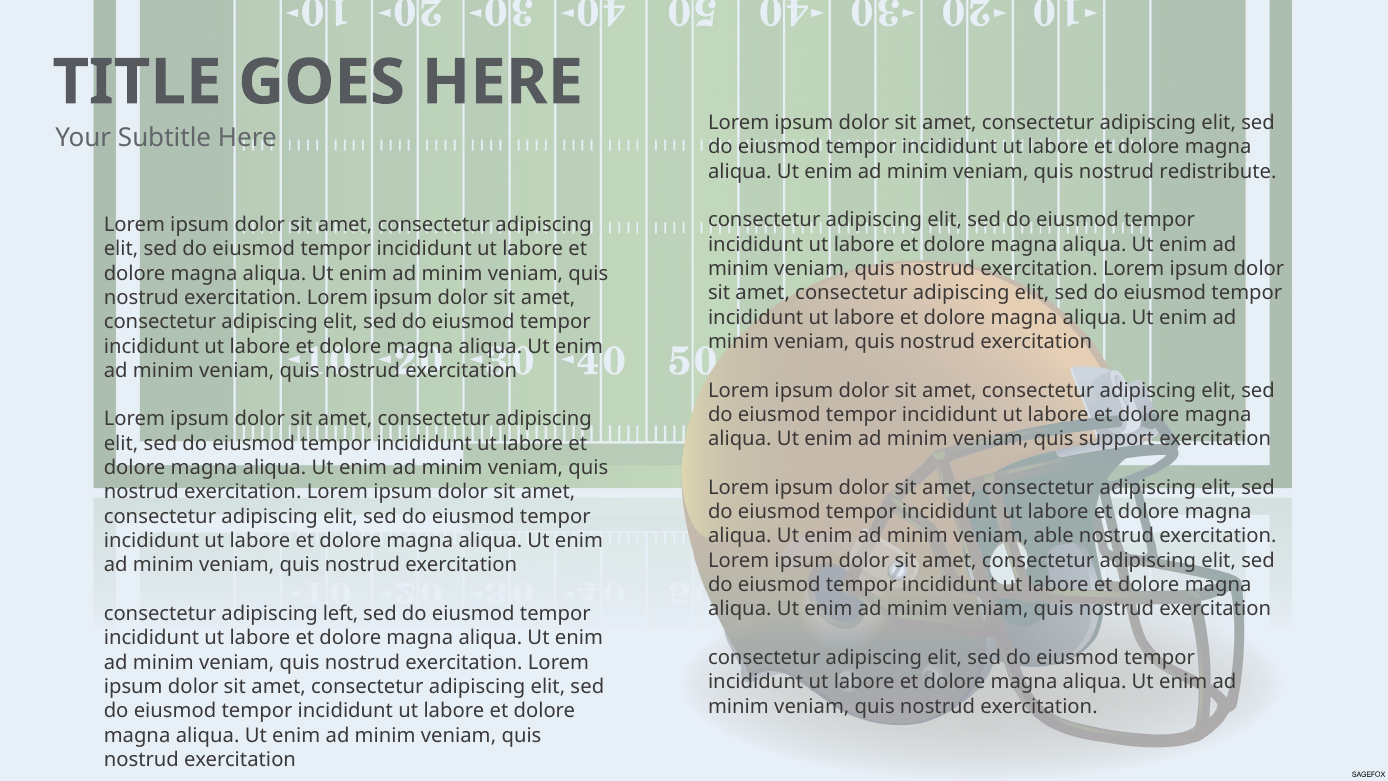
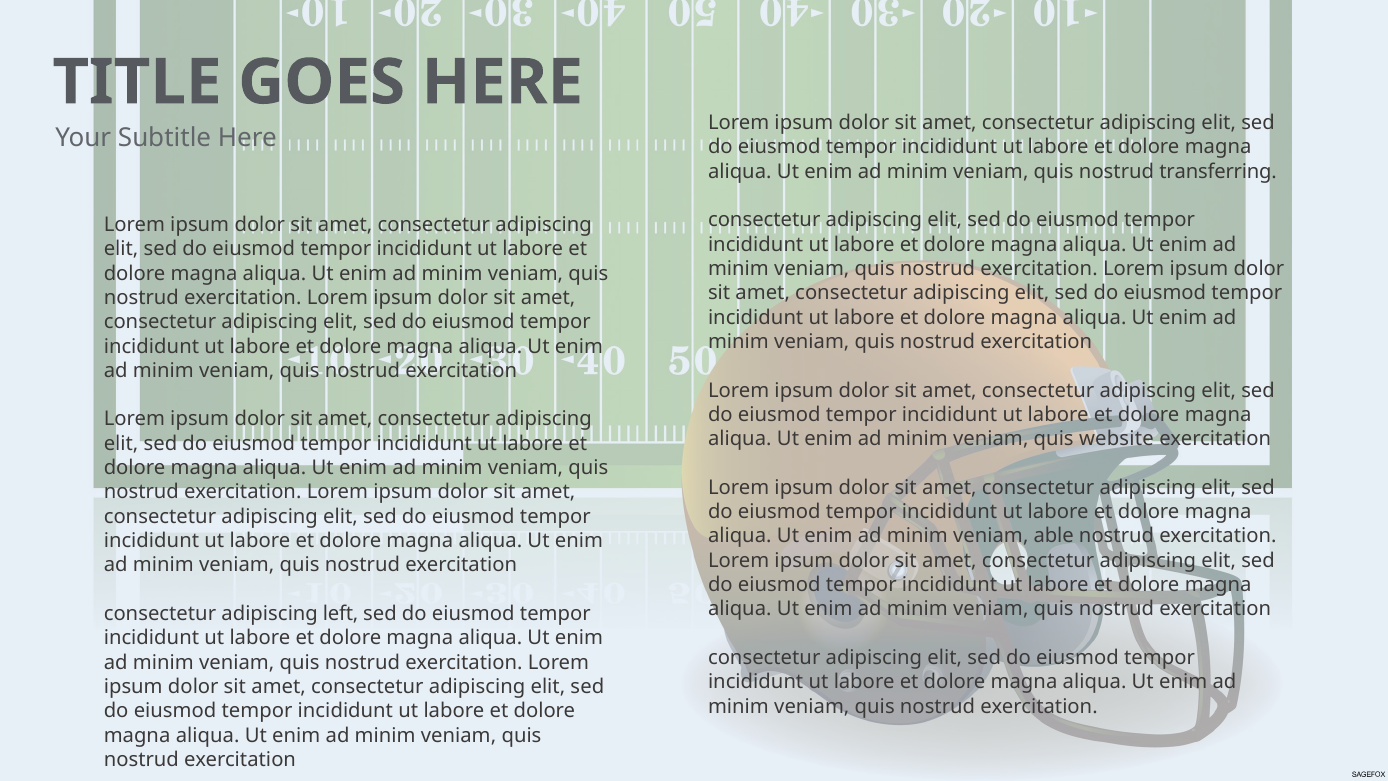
redistribute: redistribute -> transferring
support: support -> website
